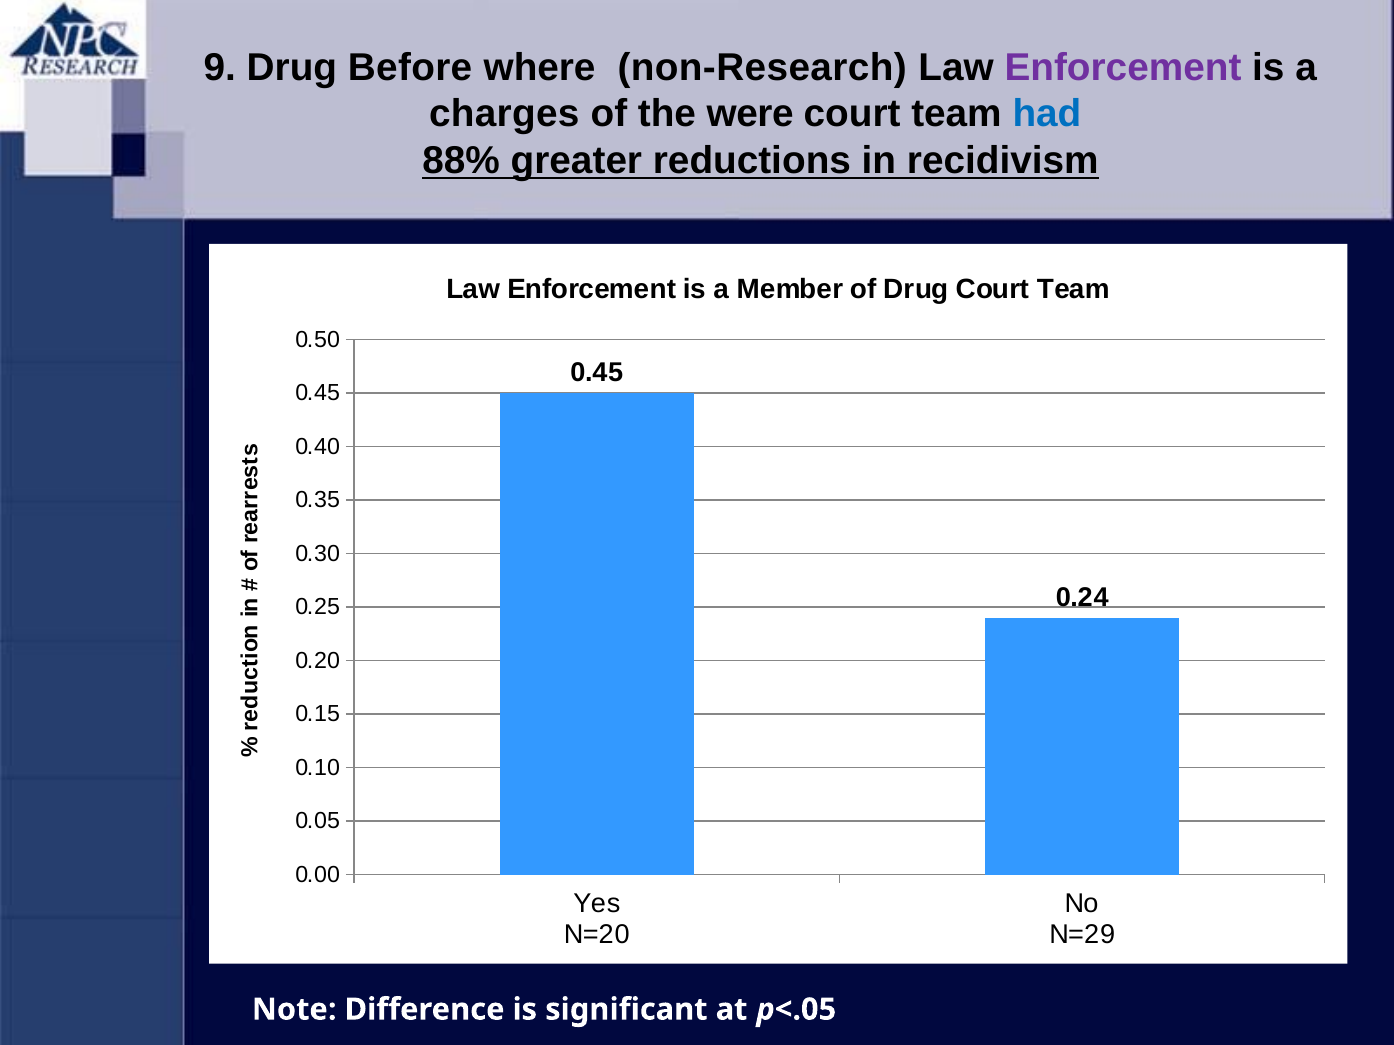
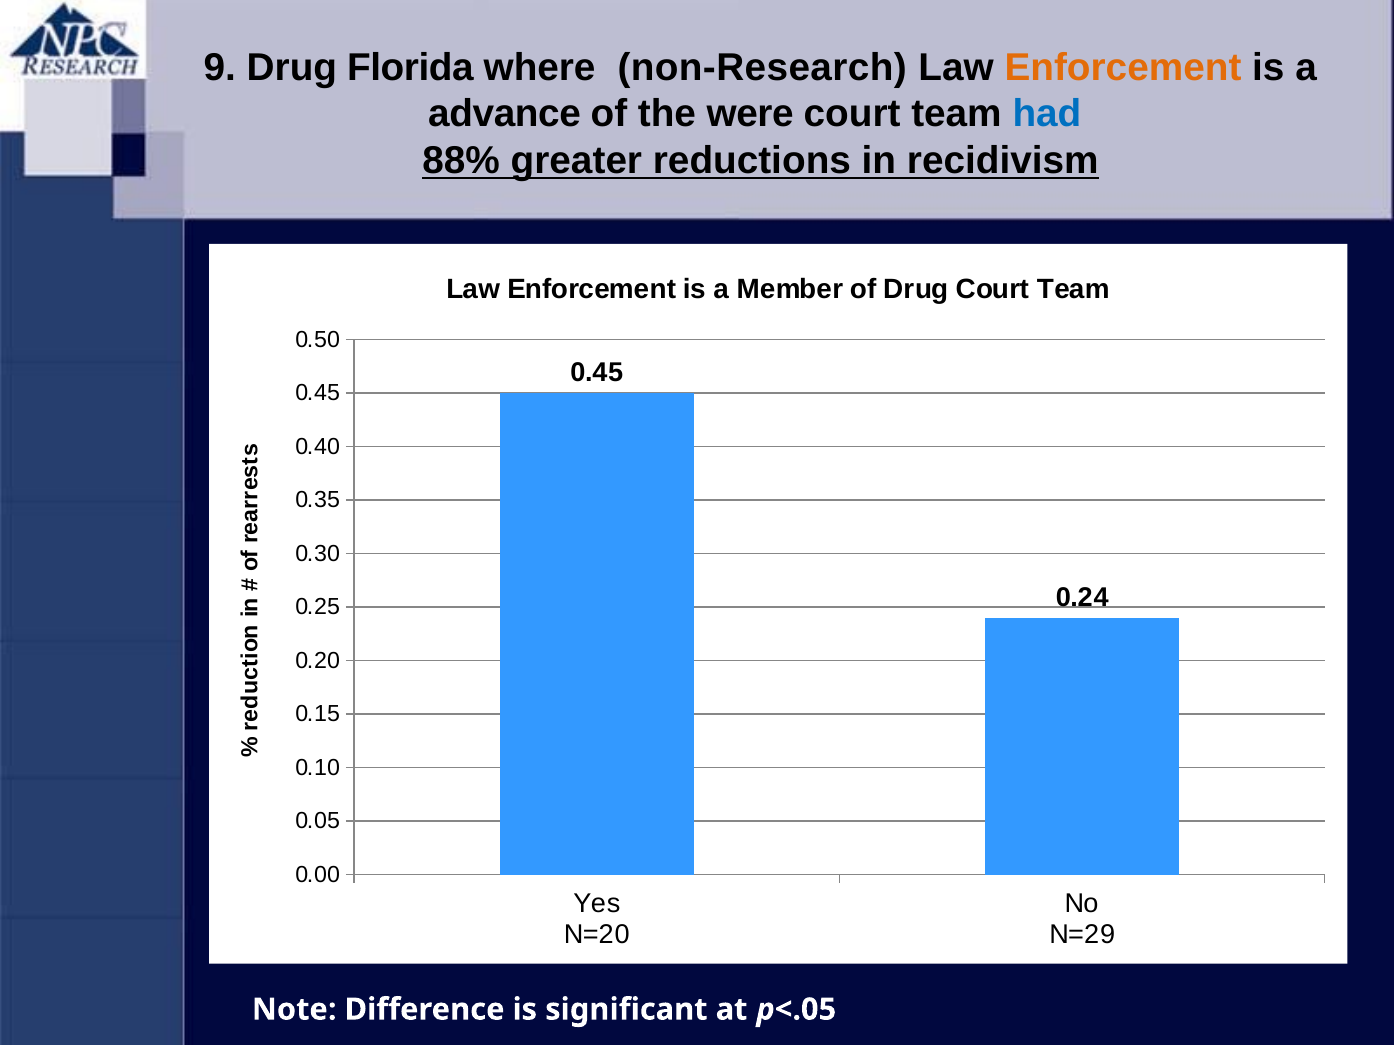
Before: Before -> Florida
Enforcement at (1123, 68) colour: purple -> orange
charges: charges -> advance
